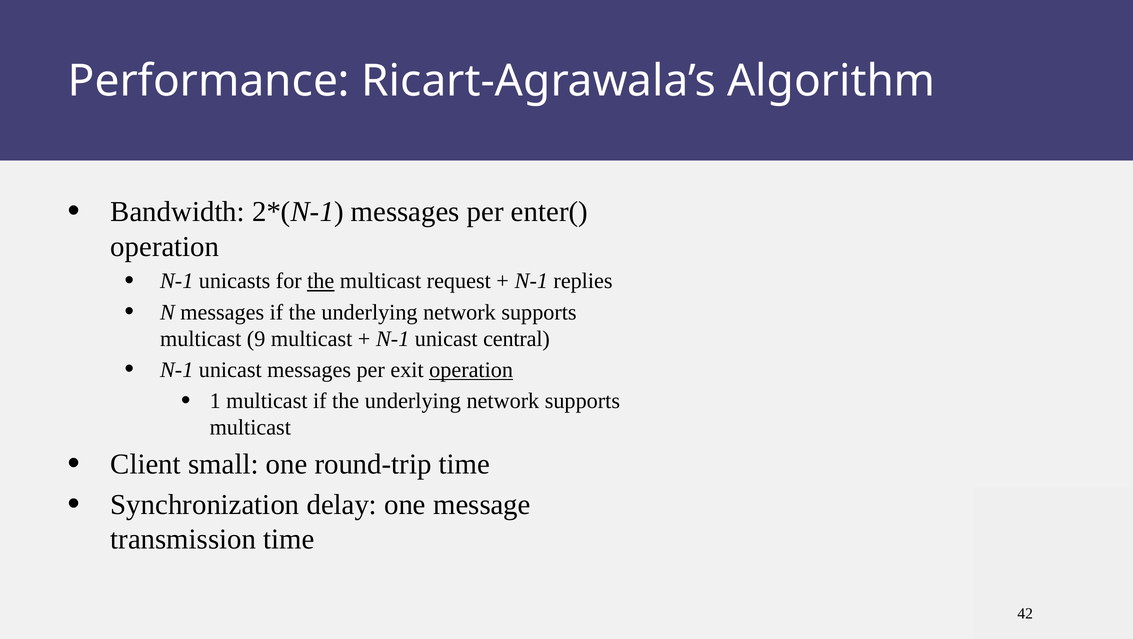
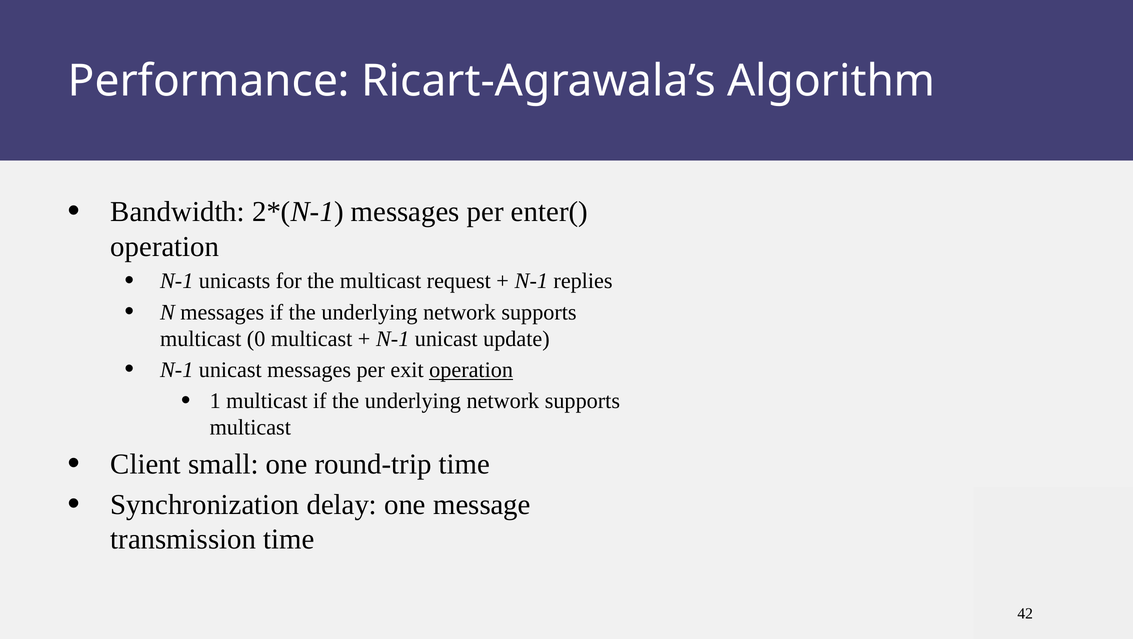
the at (321, 281) underline: present -> none
9: 9 -> 0
central: central -> update
